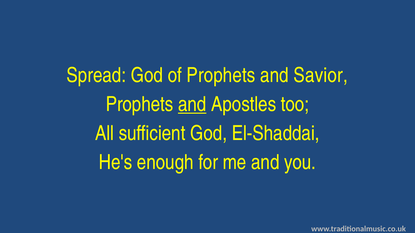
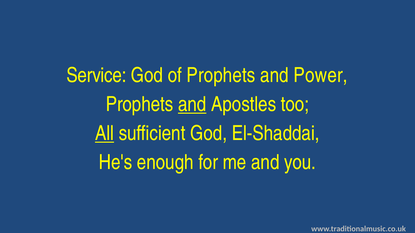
Spread: Spread -> Service
Savior: Savior -> Power
All underline: none -> present
